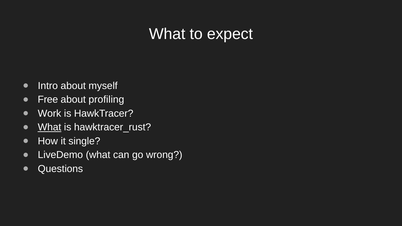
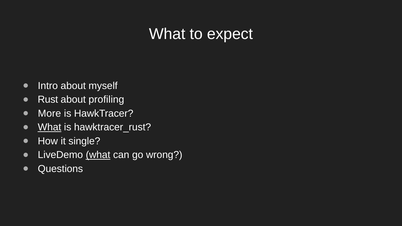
Free: Free -> Rust
Work: Work -> More
what at (98, 155) underline: none -> present
